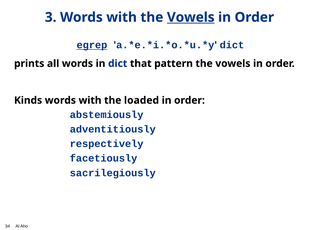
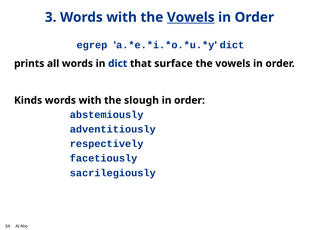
egrep underline: present -> none
pattern: pattern -> surface
loaded: loaded -> slough
